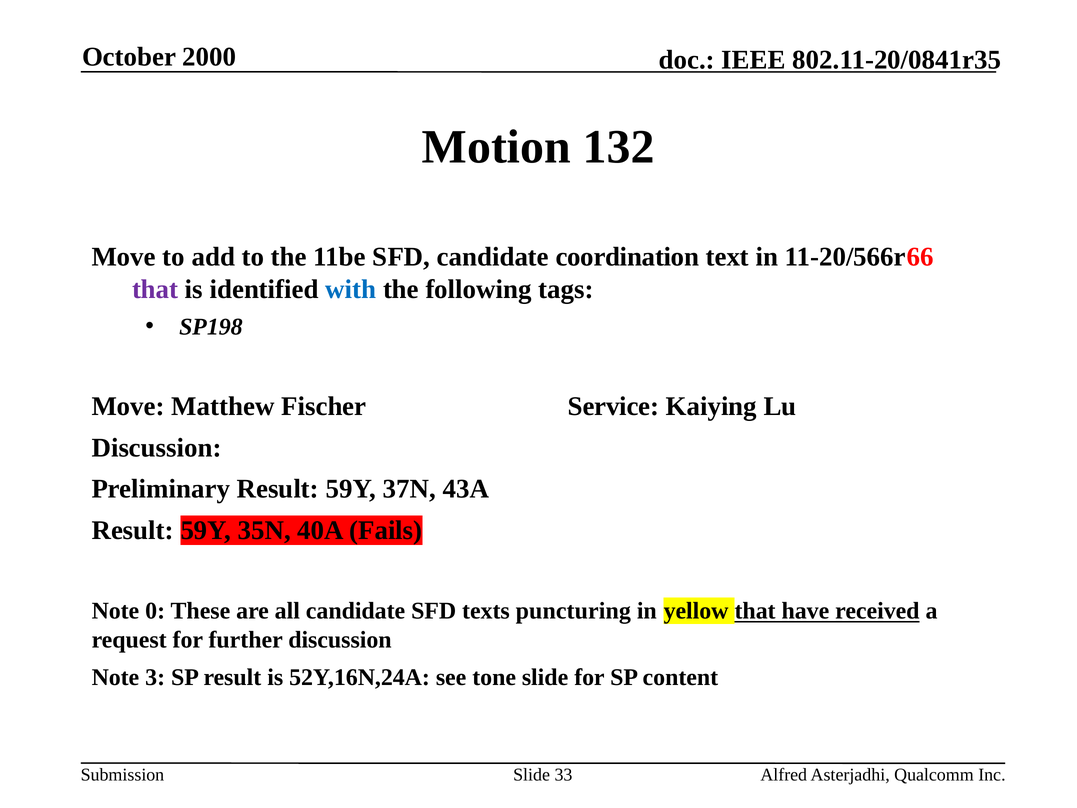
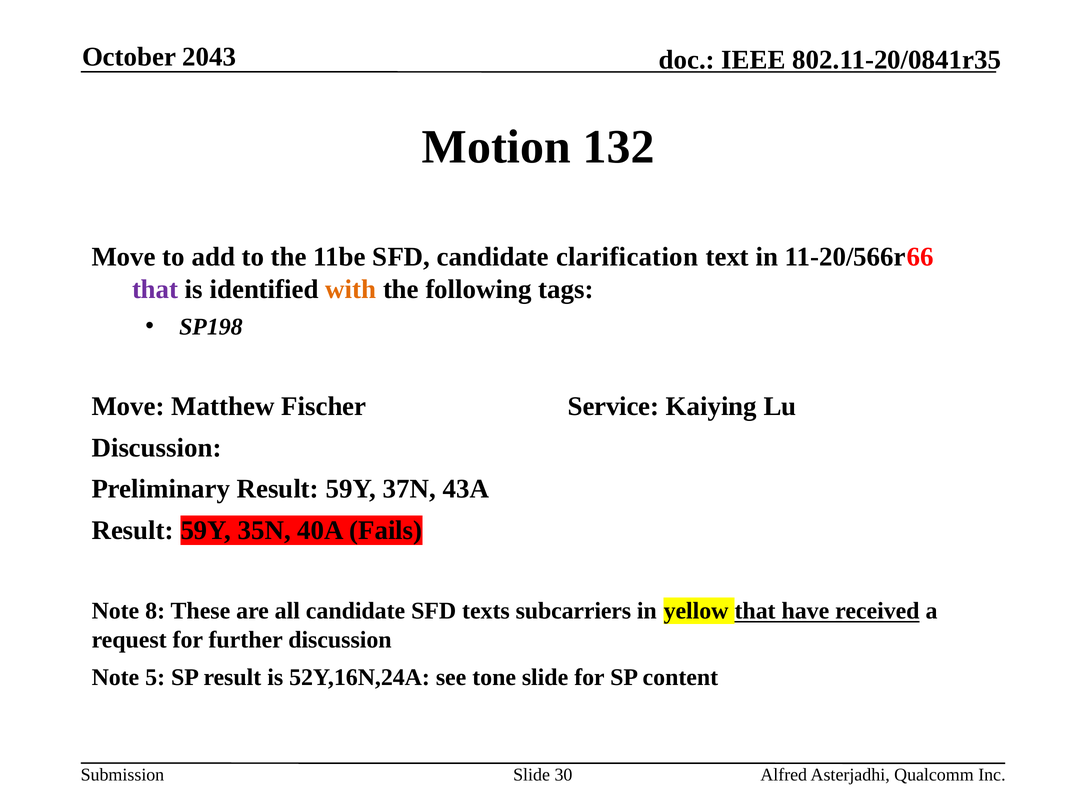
2000: 2000 -> 2043
coordination: coordination -> clarification
with colour: blue -> orange
0: 0 -> 8
puncturing: puncturing -> subcarriers
3: 3 -> 5
33: 33 -> 30
